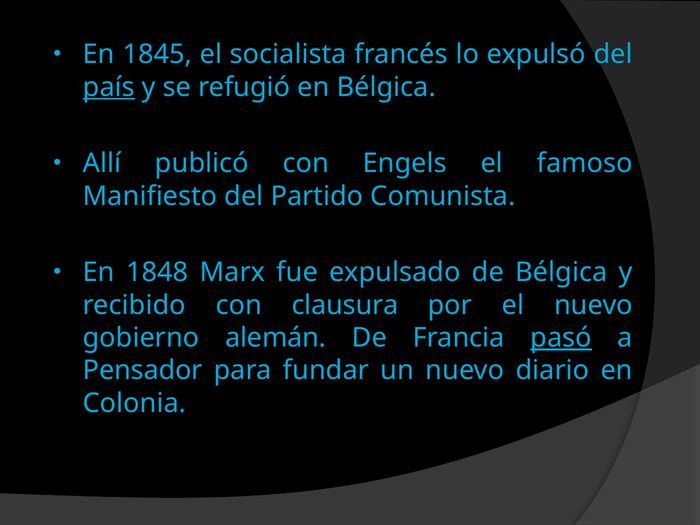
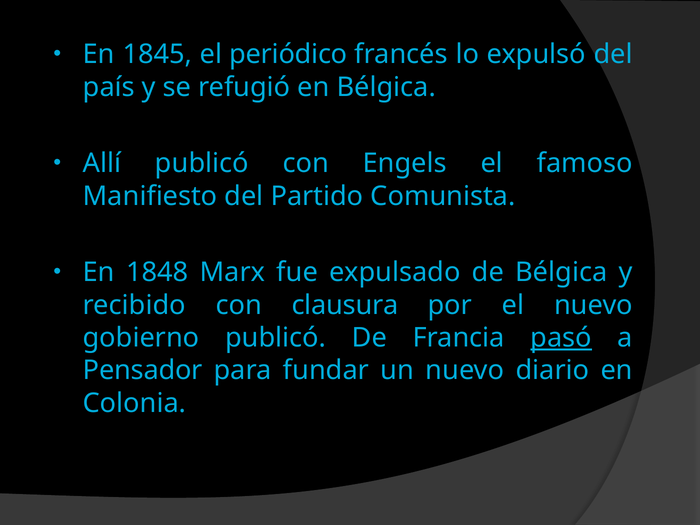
socialista: socialista -> periódico
país underline: present -> none
gobierno alemán: alemán -> publicó
